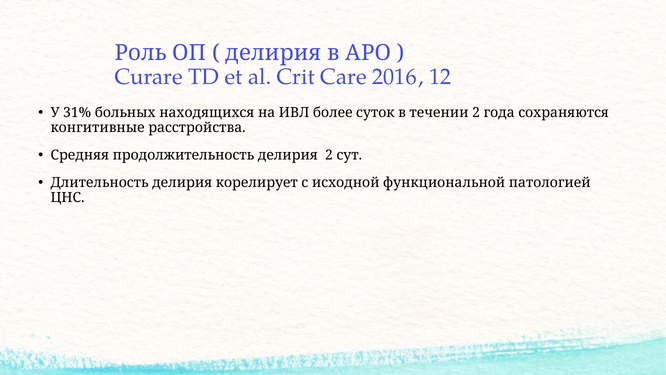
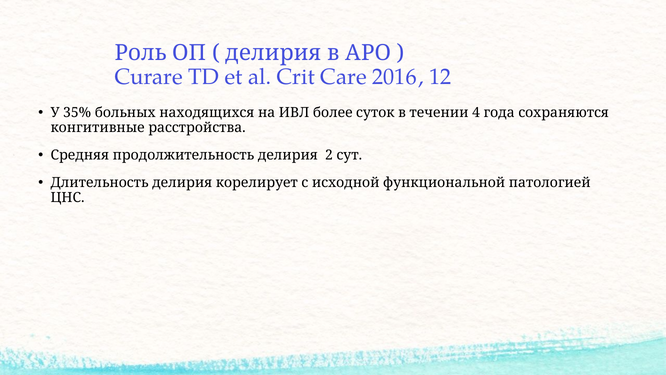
31%: 31% -> 35%
течении 2: 2 -> 4
